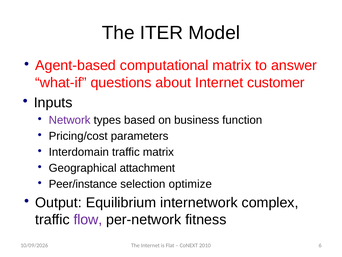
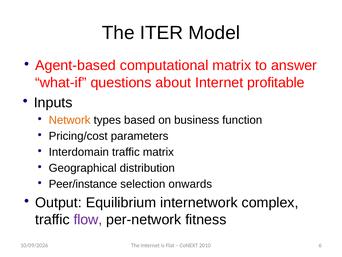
customer: customer -> profitable
Network colour: purple -> orange
attachment: attachment -> distribution
optimize: optimize -> onwards
